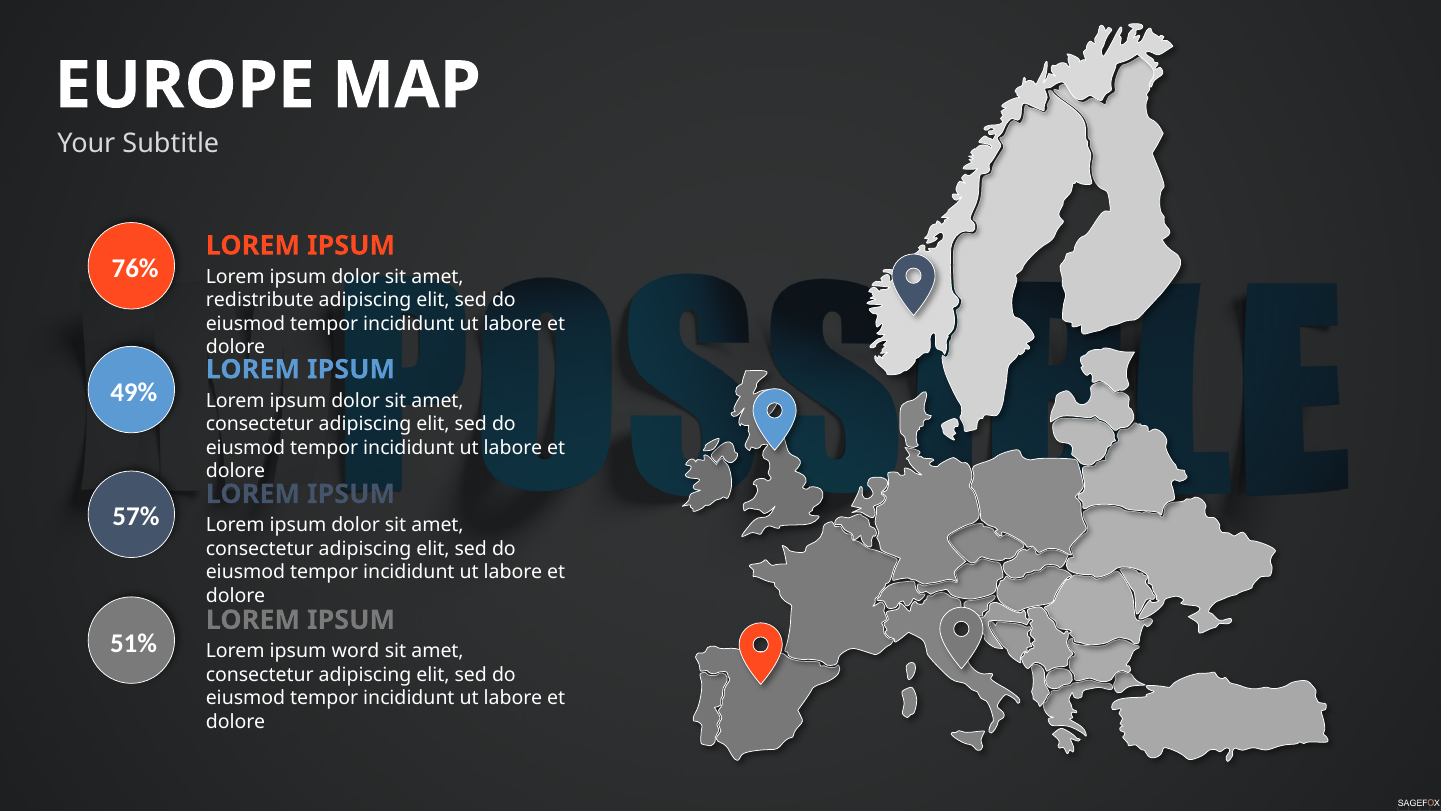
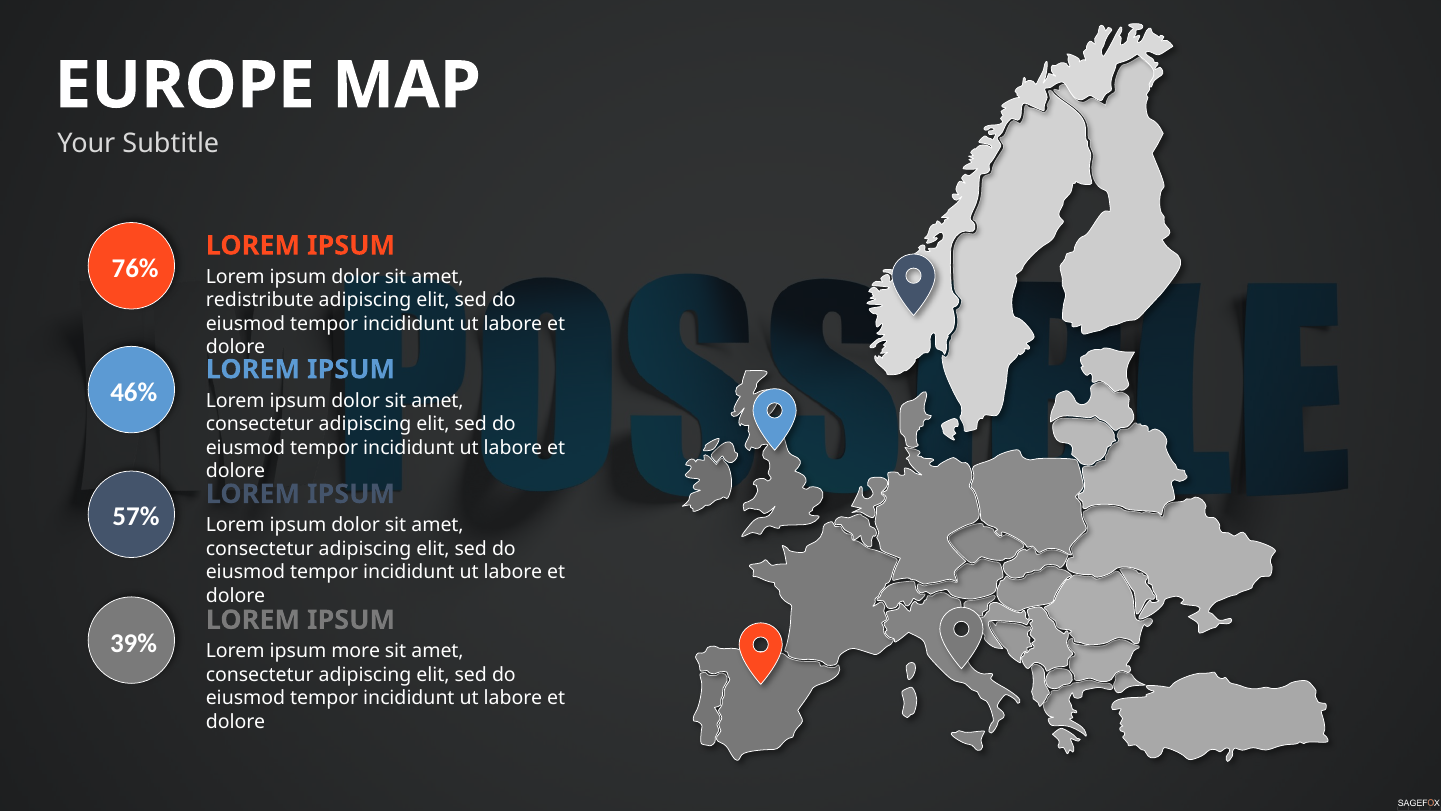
49%: 49% -> 46%
51%: 51% -> 39%
word: word -> more
